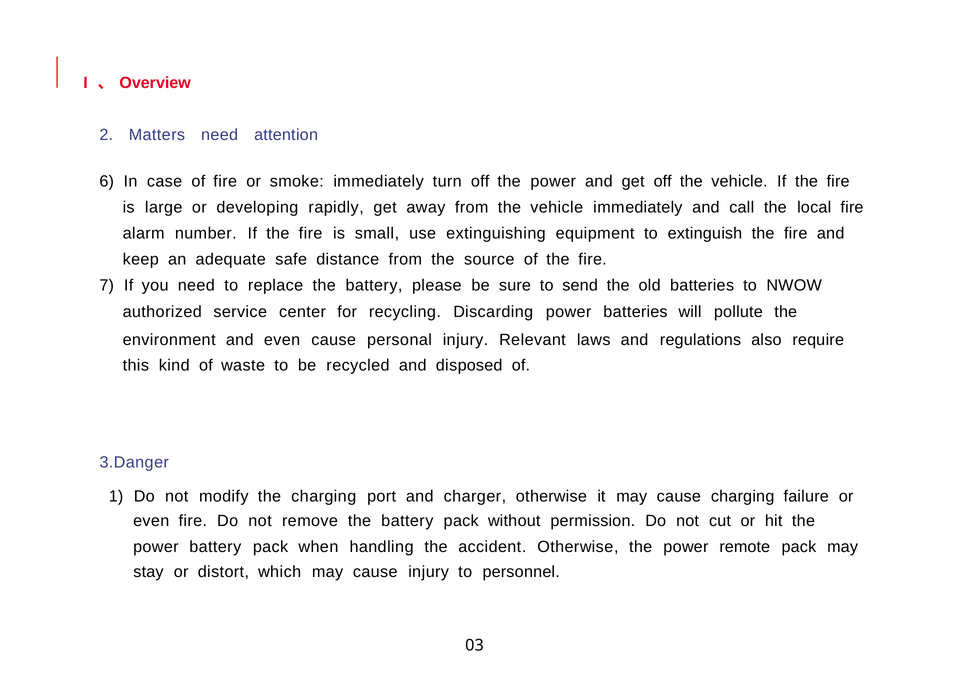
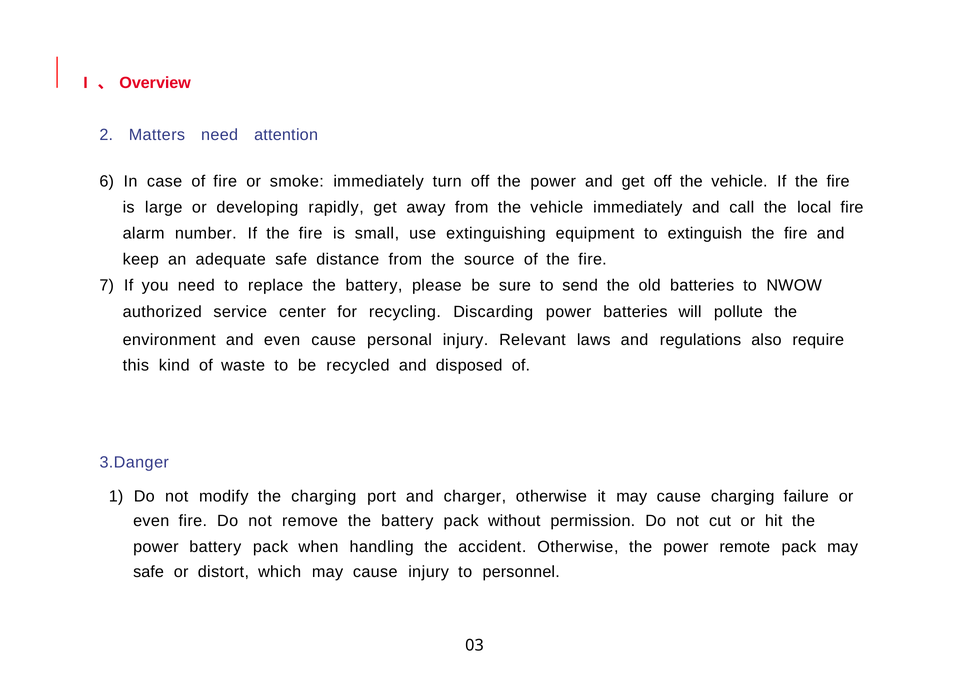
stay at (148, 571): stay -> safe
